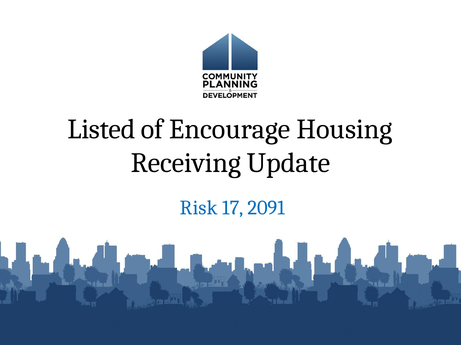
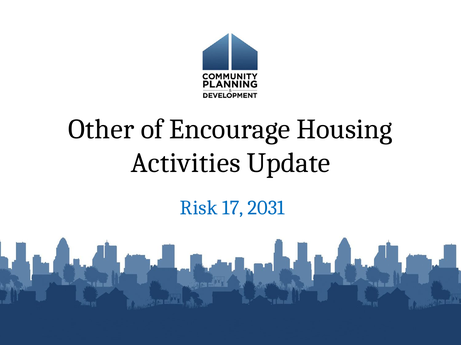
Listed: Listed -> Other
Receiving: Receiving -> Activities
2091: 2091 -> 2031
